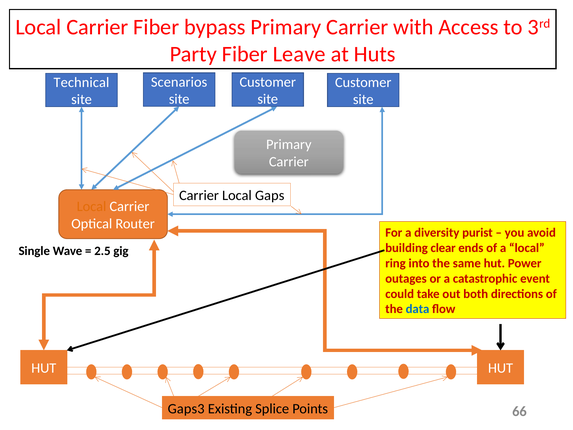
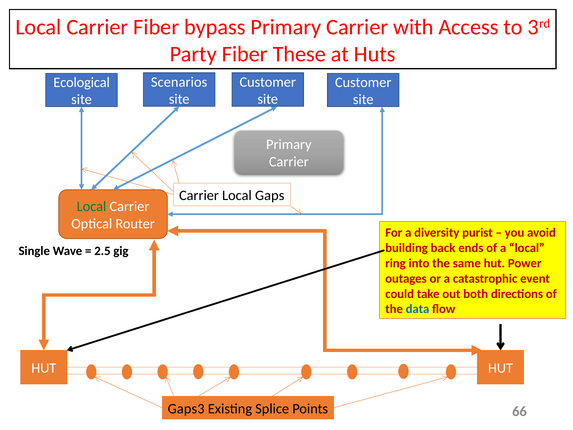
Leave: Leave -> These
Technical: Technical -> Ecological
Local at (92, 206) colour: orange -> green
clear: clear -> back
